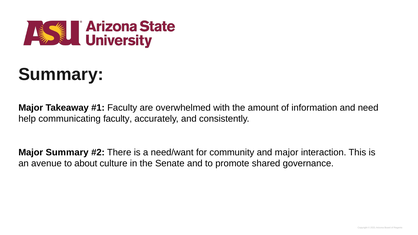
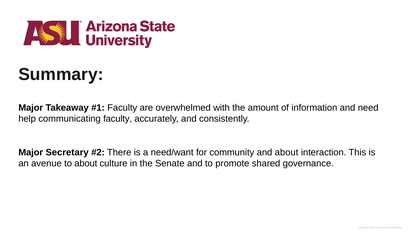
Major Summary: Summary -> Secretary
and major: major -> about
